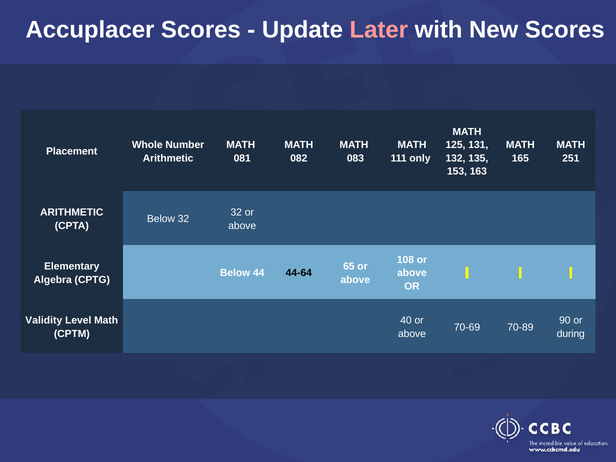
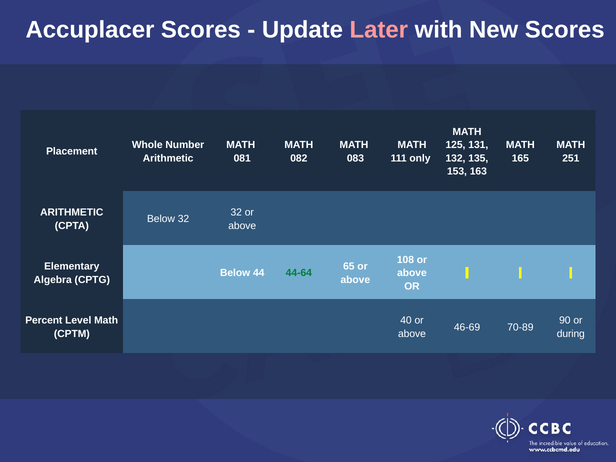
44-64 colour: black -> green
Validity: Validity -> Percent
70-69: 70-69 -> 46-69
